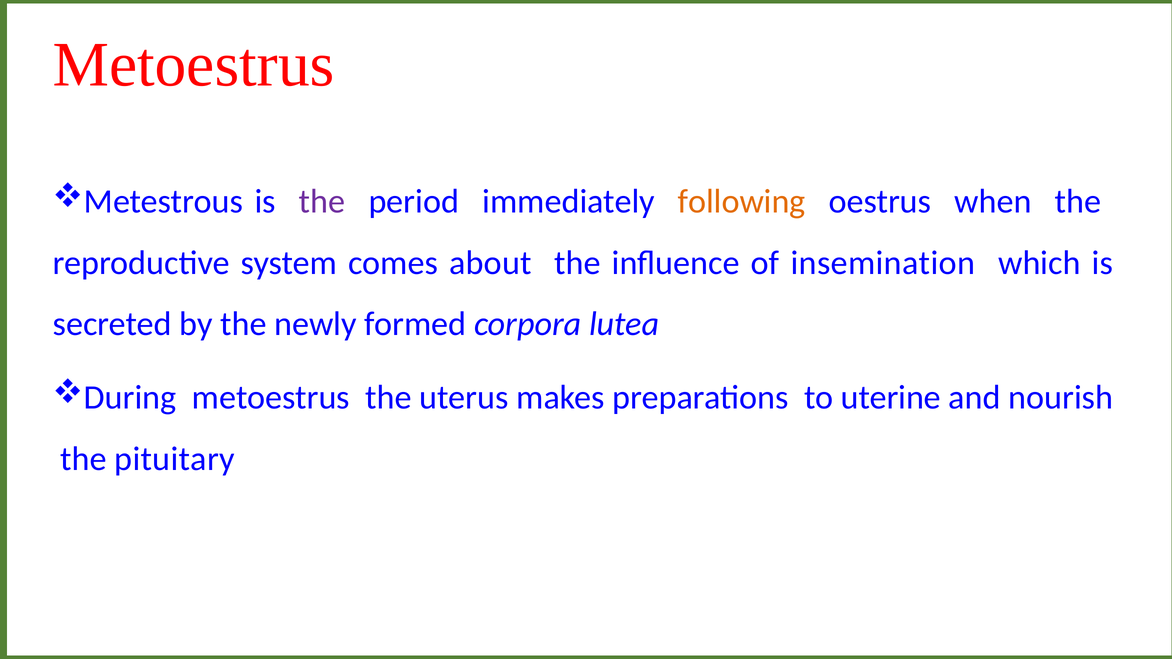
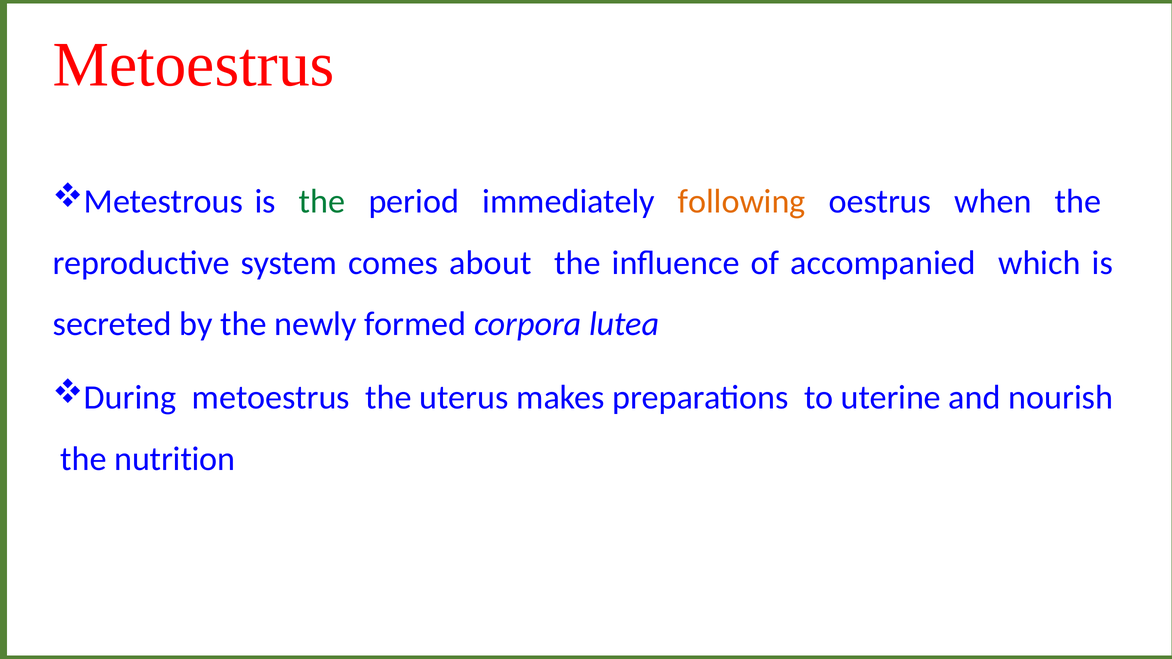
the at (322, 201) colour: purple -> green
insemination: insemination -> accompanied
pituitary: pituitary -> nutrition
